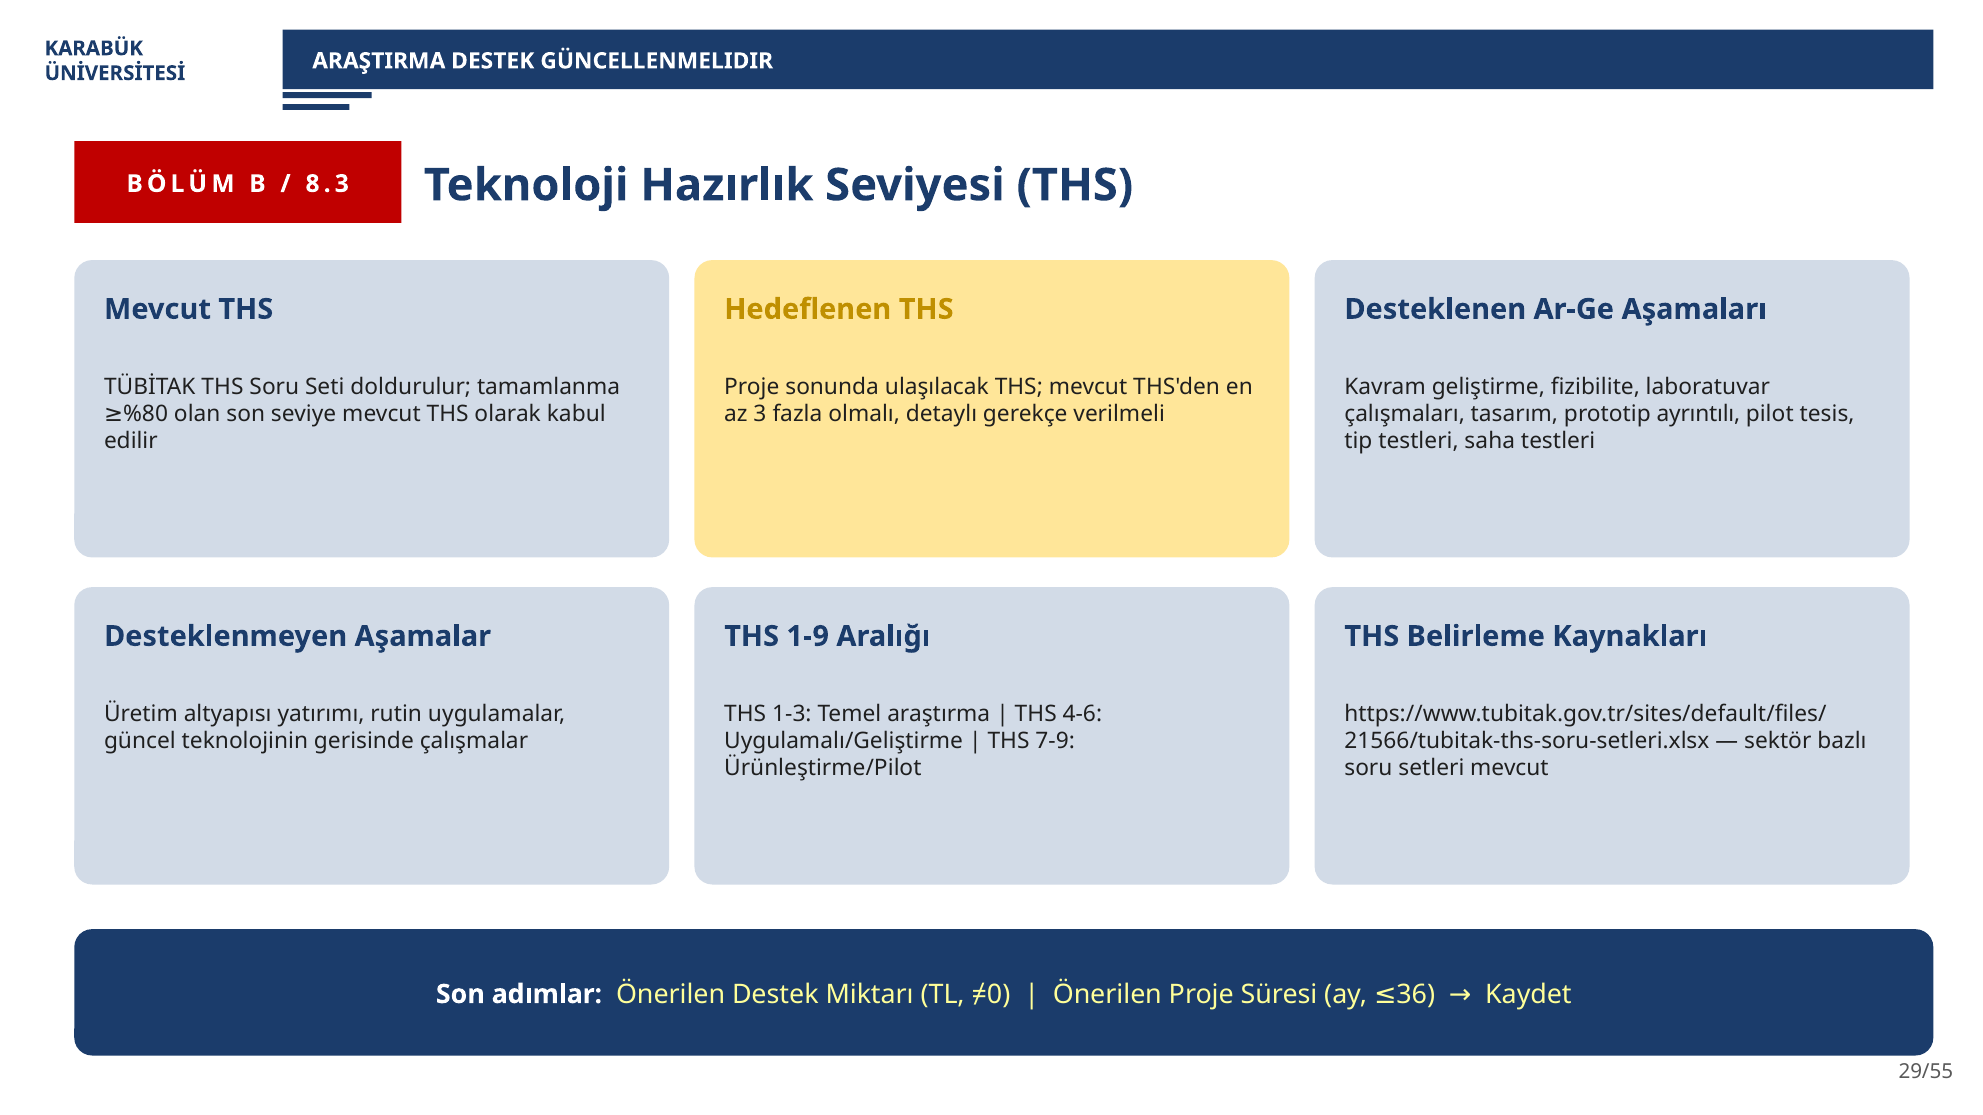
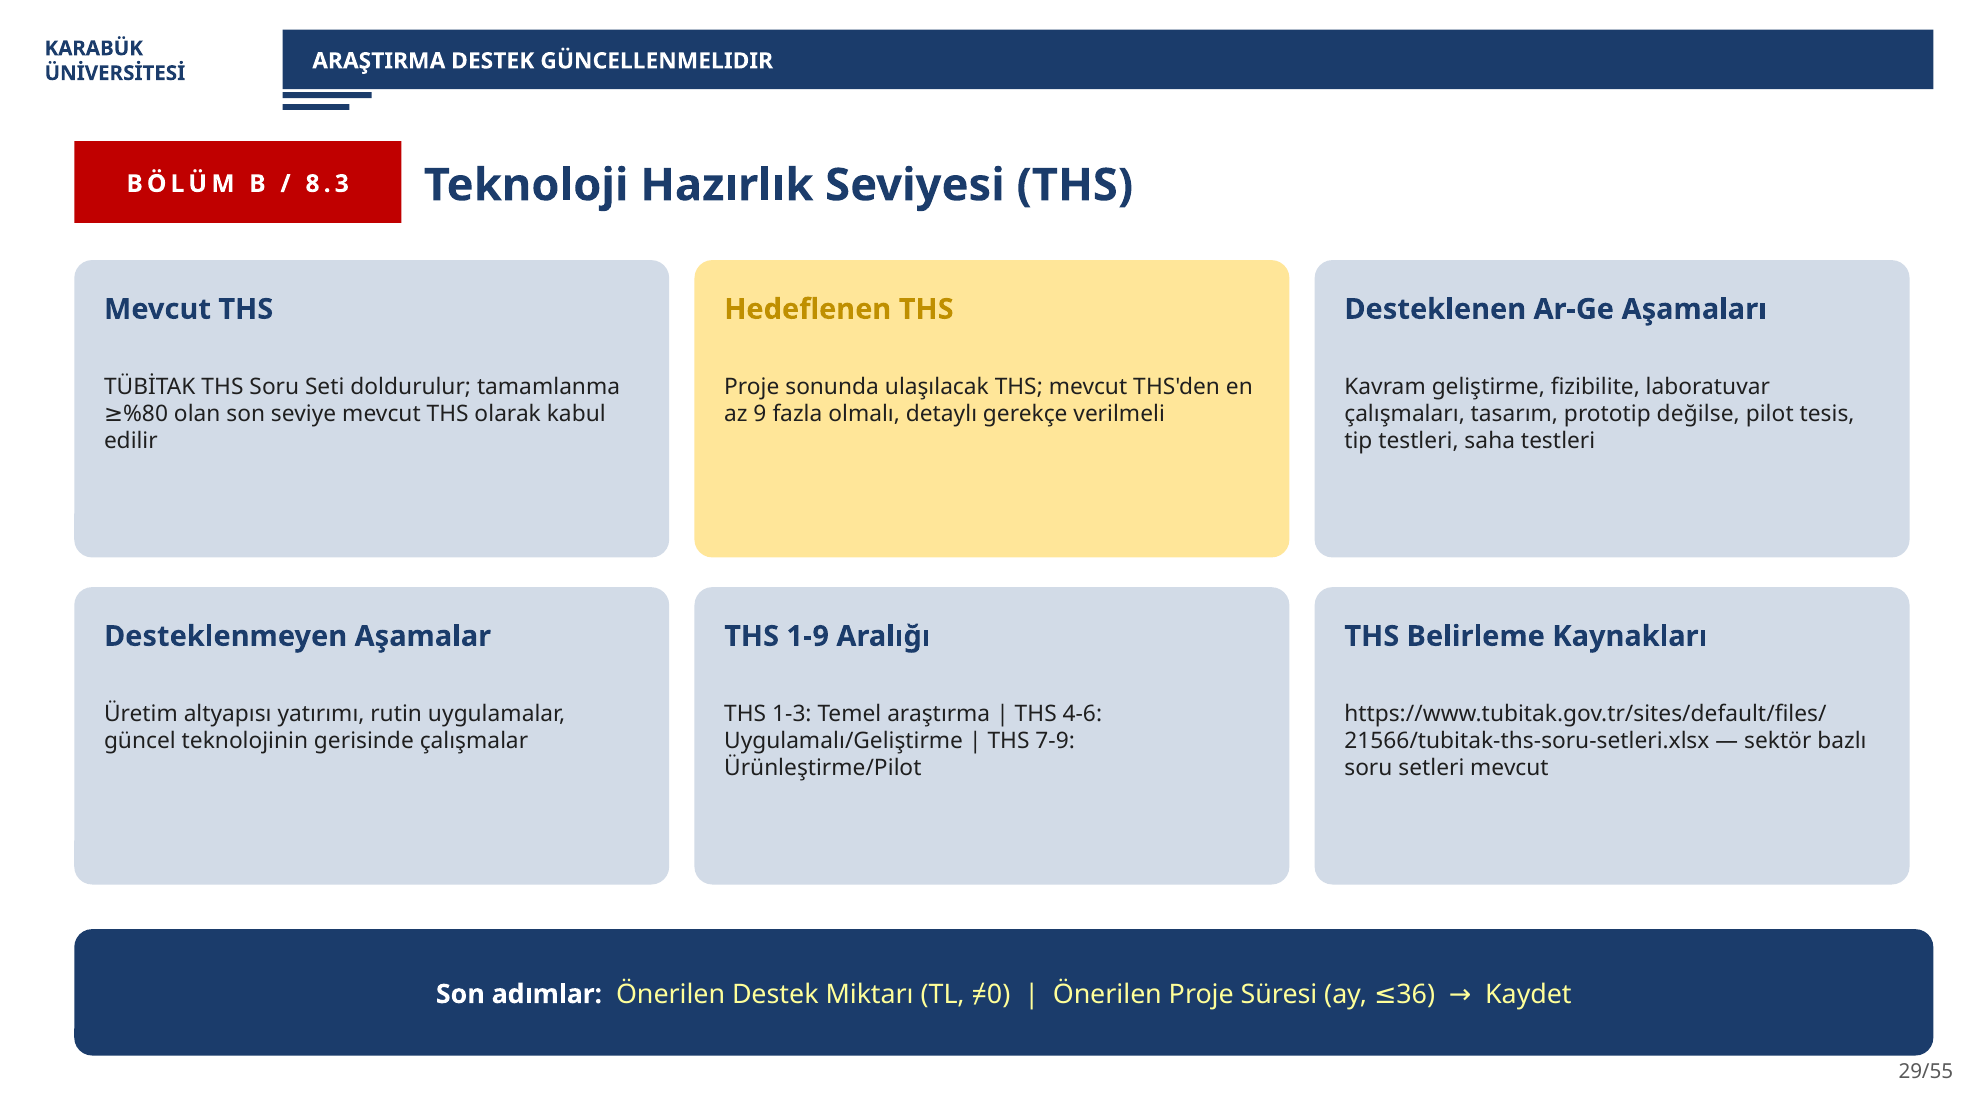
3: 3 -> 9
ayrıntılı: ayrıntılı -> değilse
